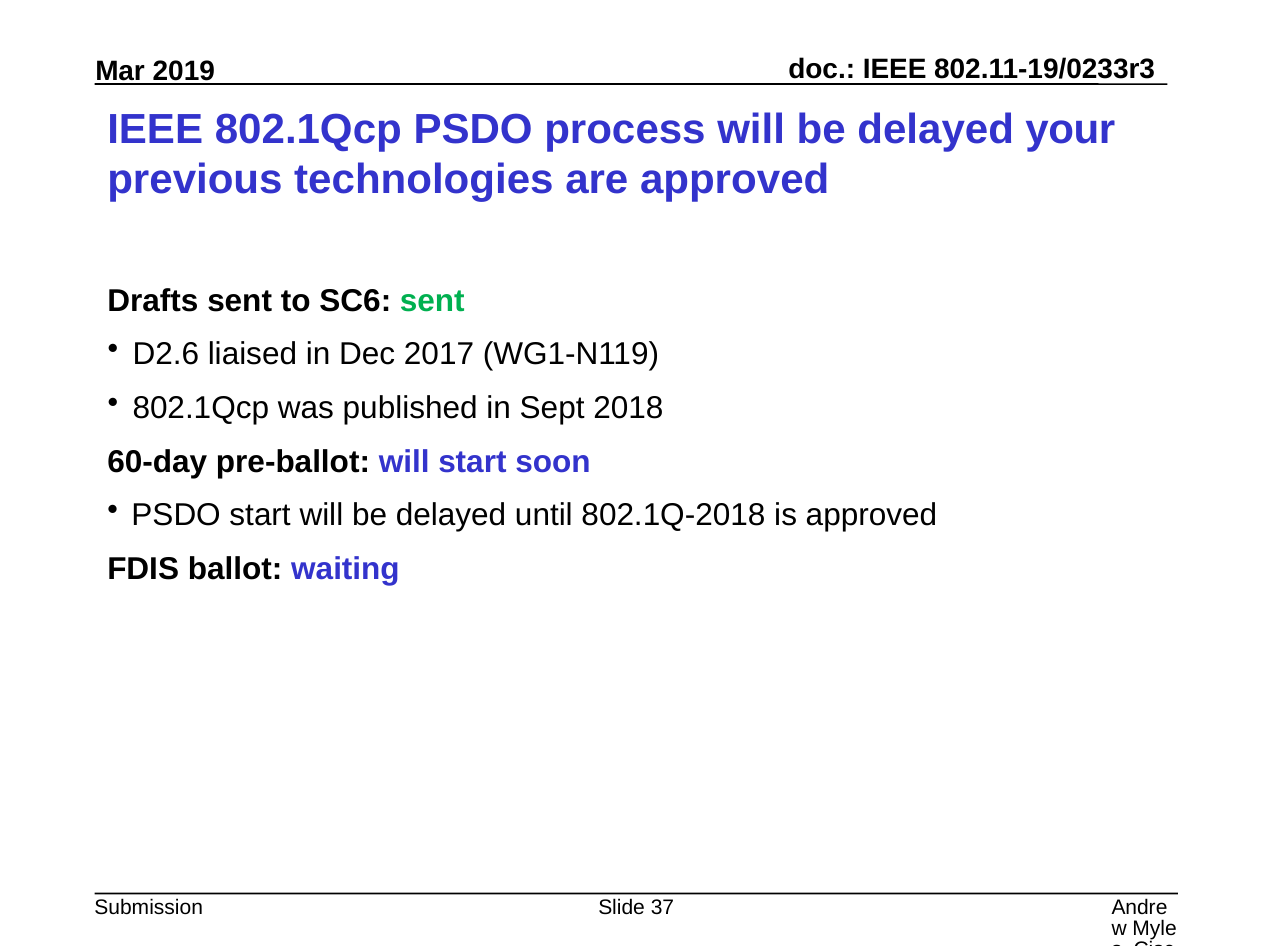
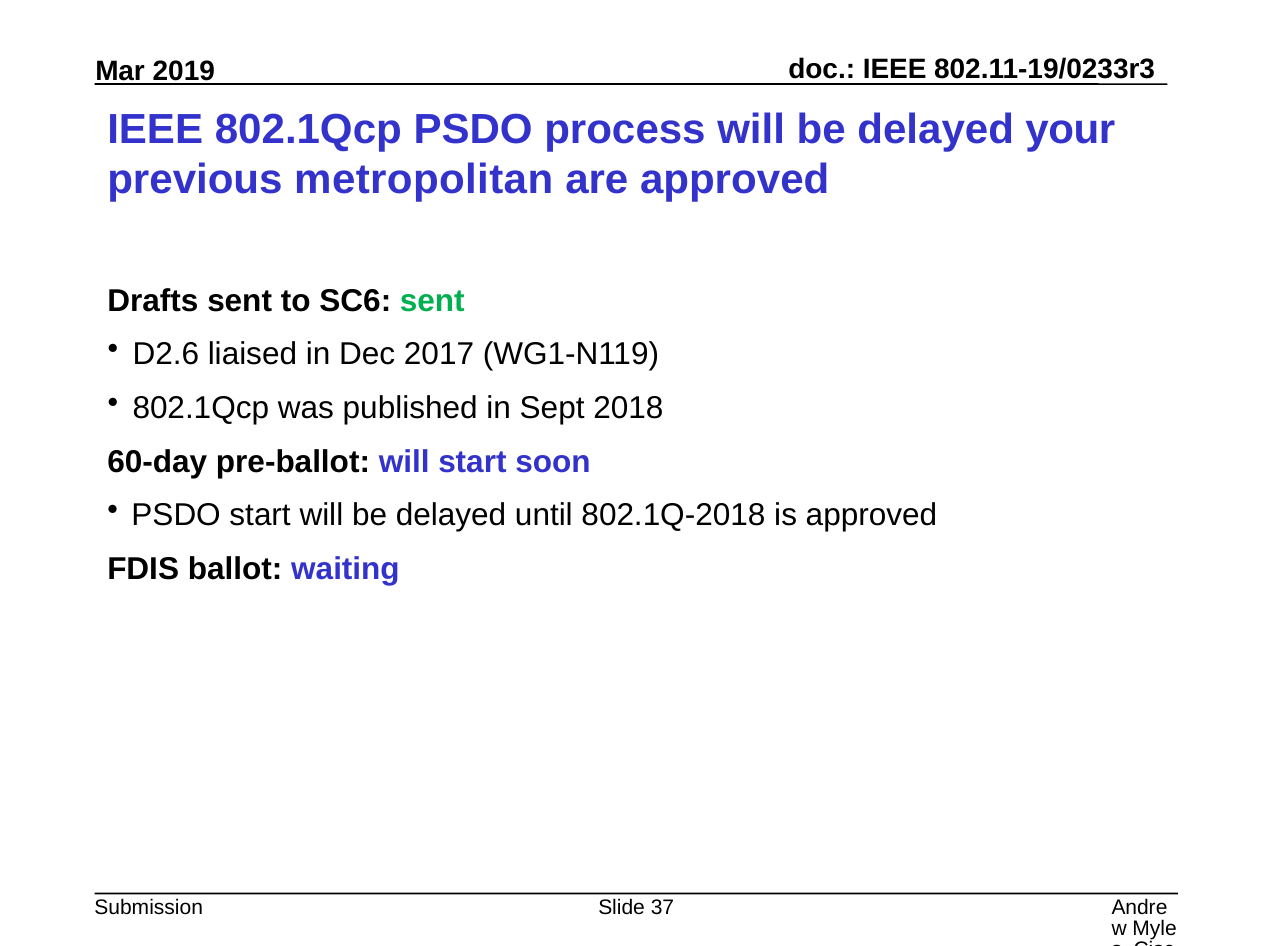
technologies: technologies -> metropolitan
